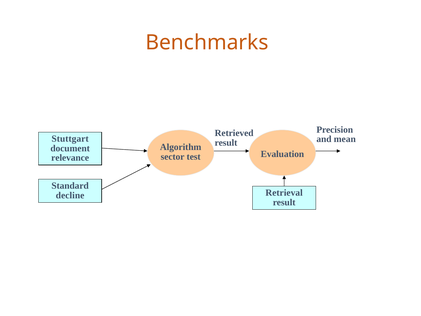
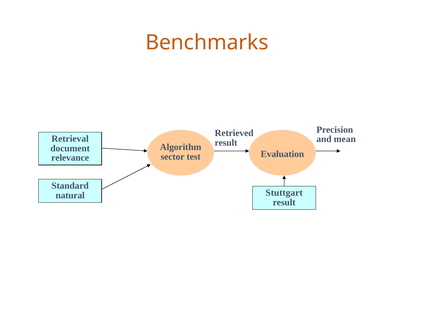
Stuttgart: Stuttgart -> Retrieval
Retrieval: Retrieval -> Stuttgart
decline: decline -> natural
